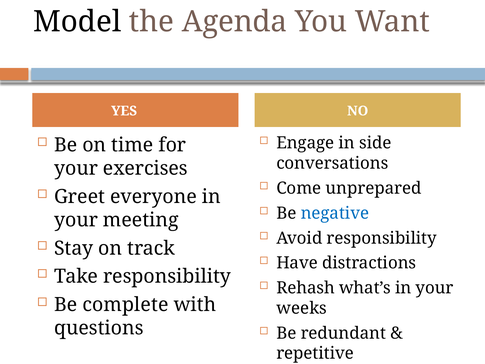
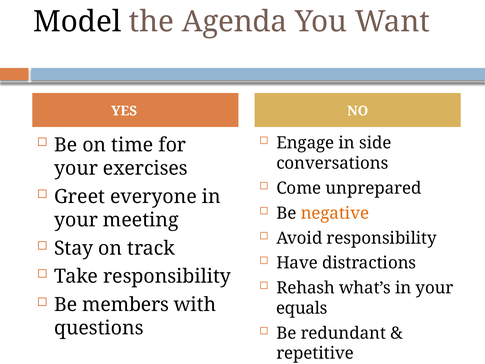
negative colour: blue -> orange
complete: complete -> members
weeks: weeks -> equals
